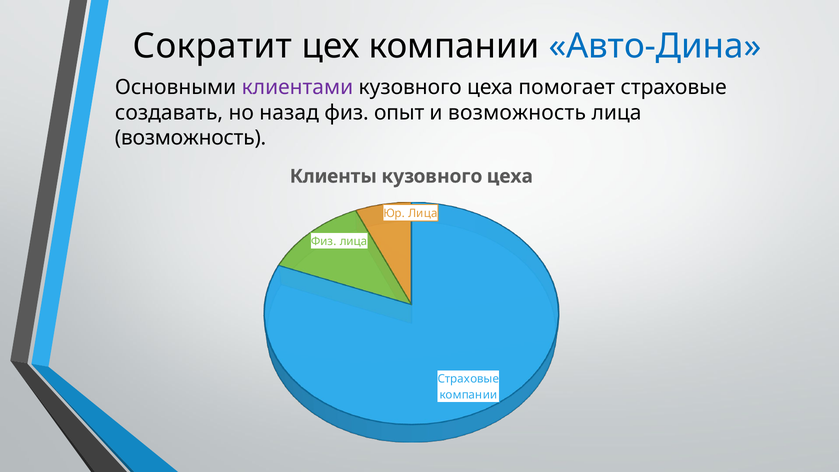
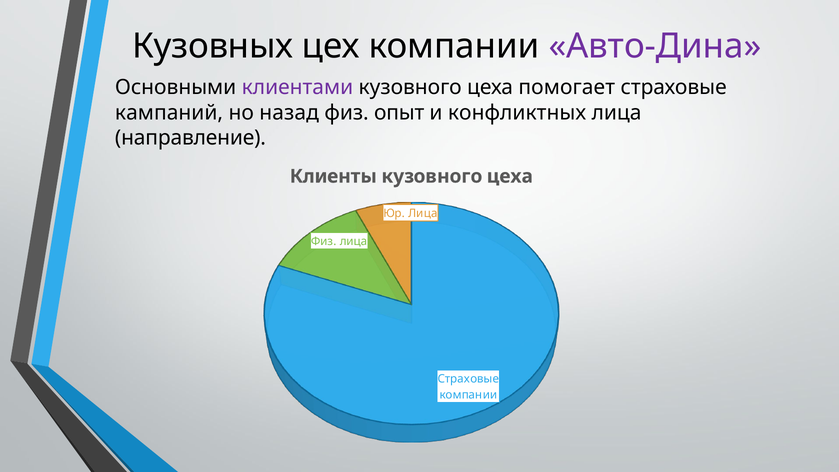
Сократит: Сократит -> Кузовных
Авто-Дина colour: blue -> purple
создавать: создавать -> кампаний
и возможность: возможность -> конфликтных
возможность at (191, 138): возможность -> направление
